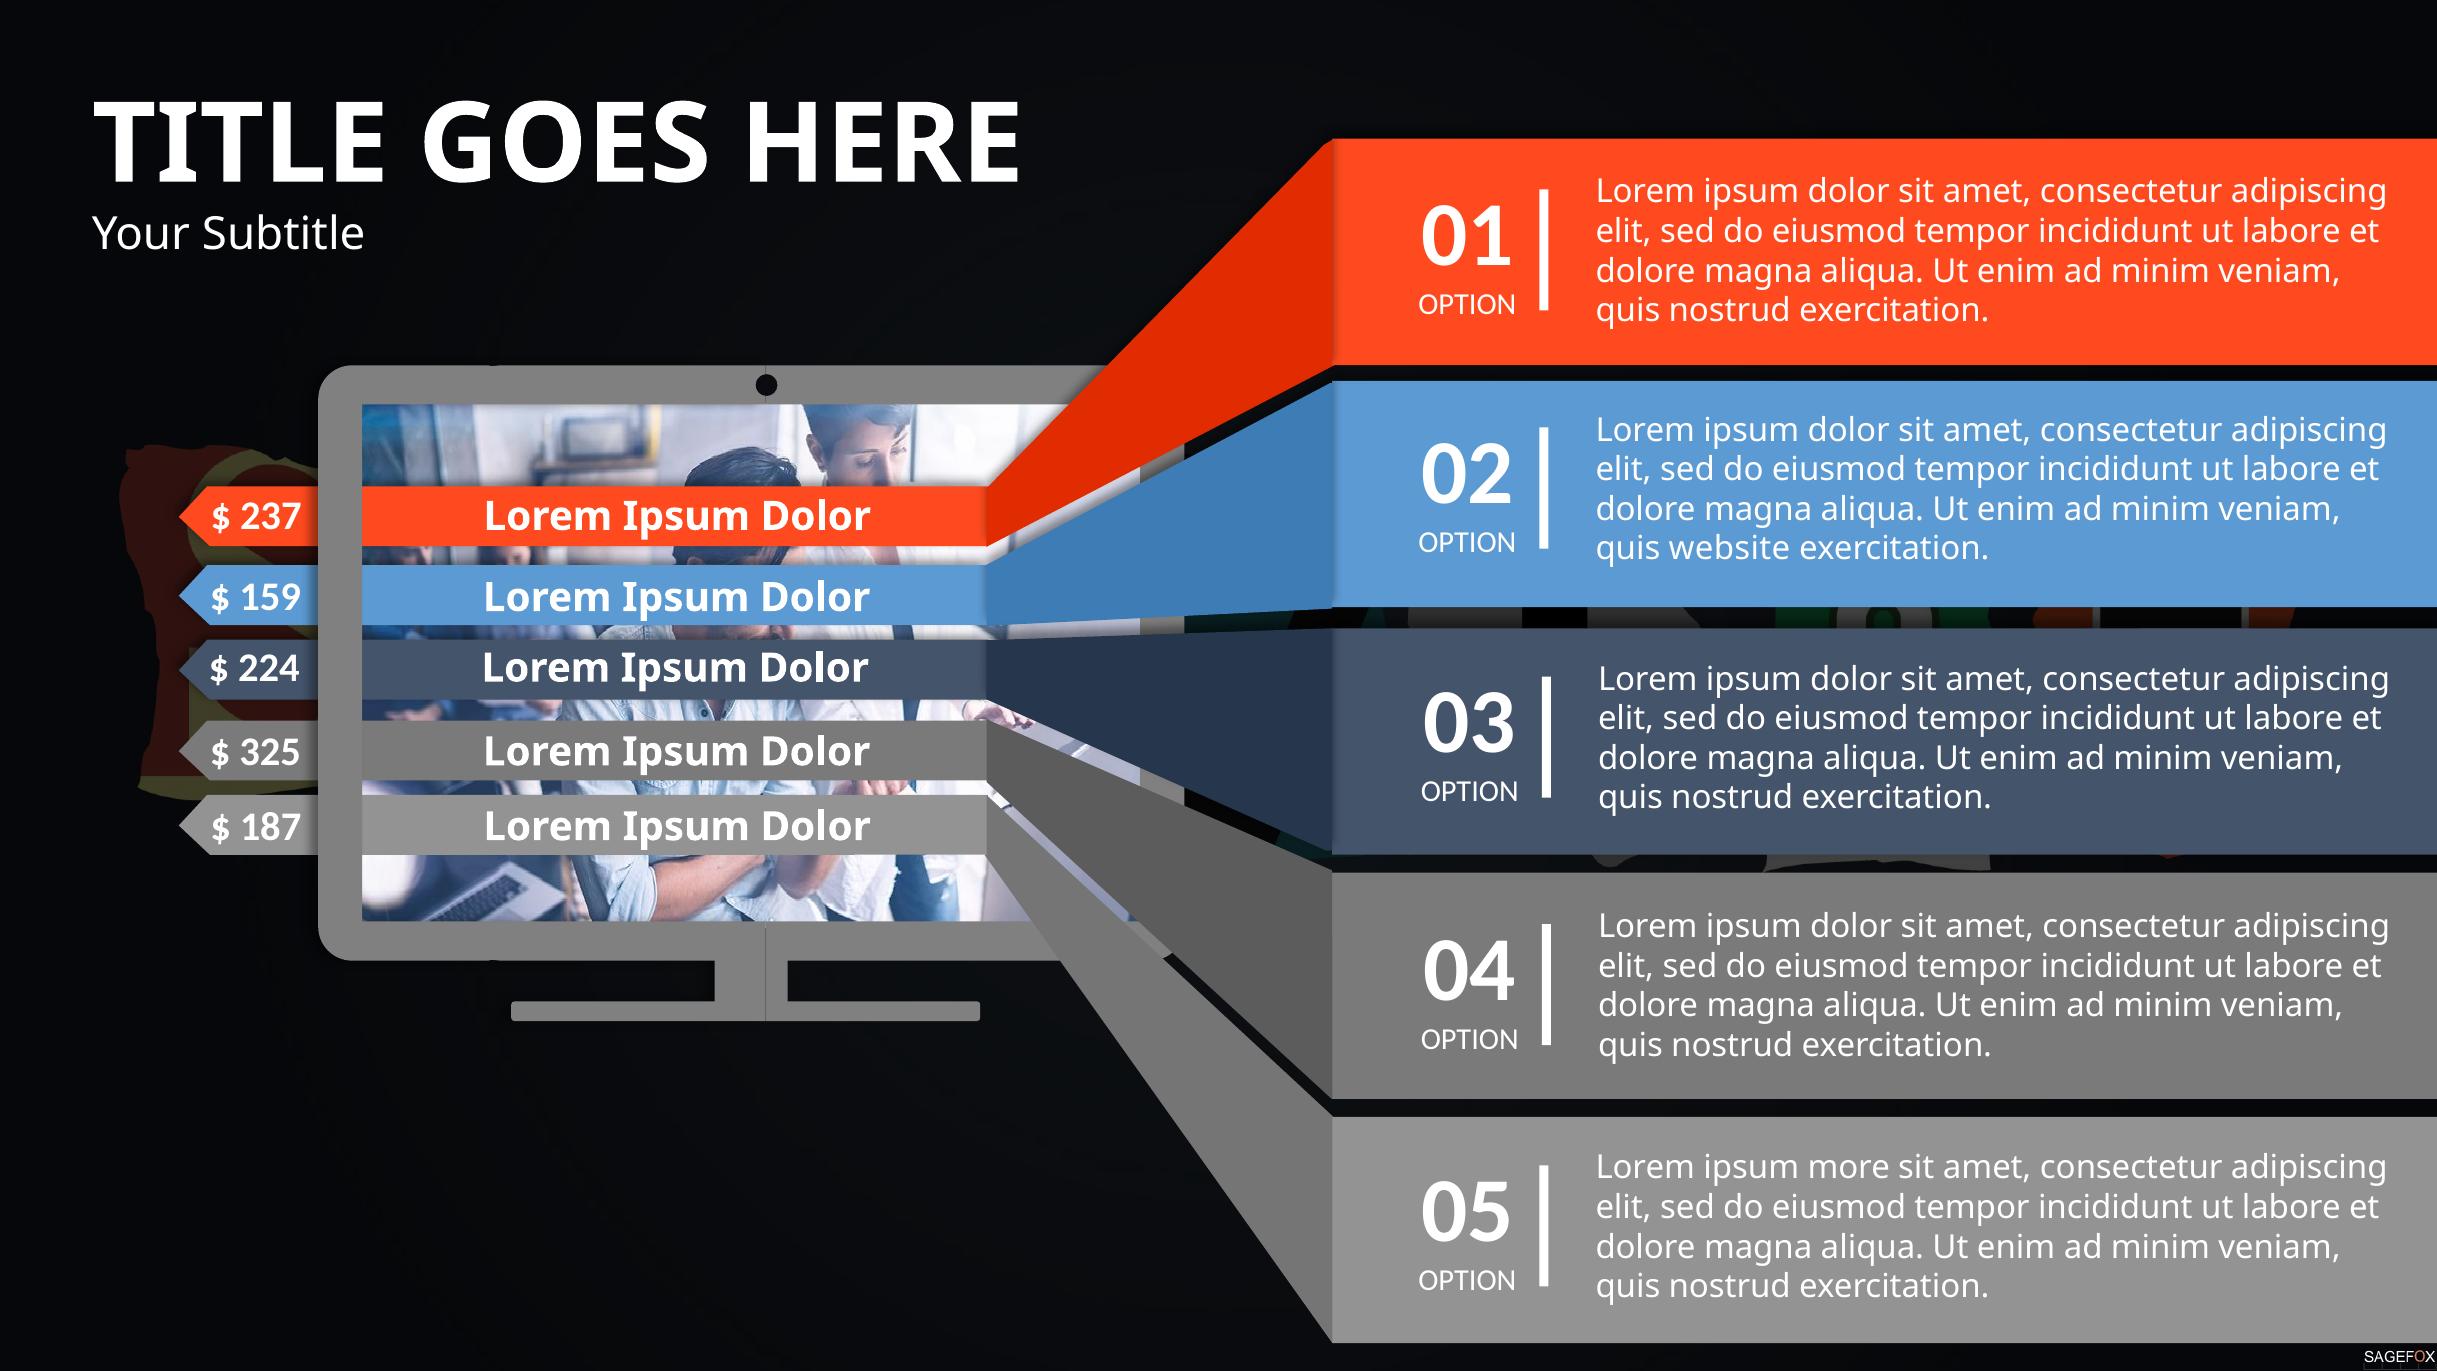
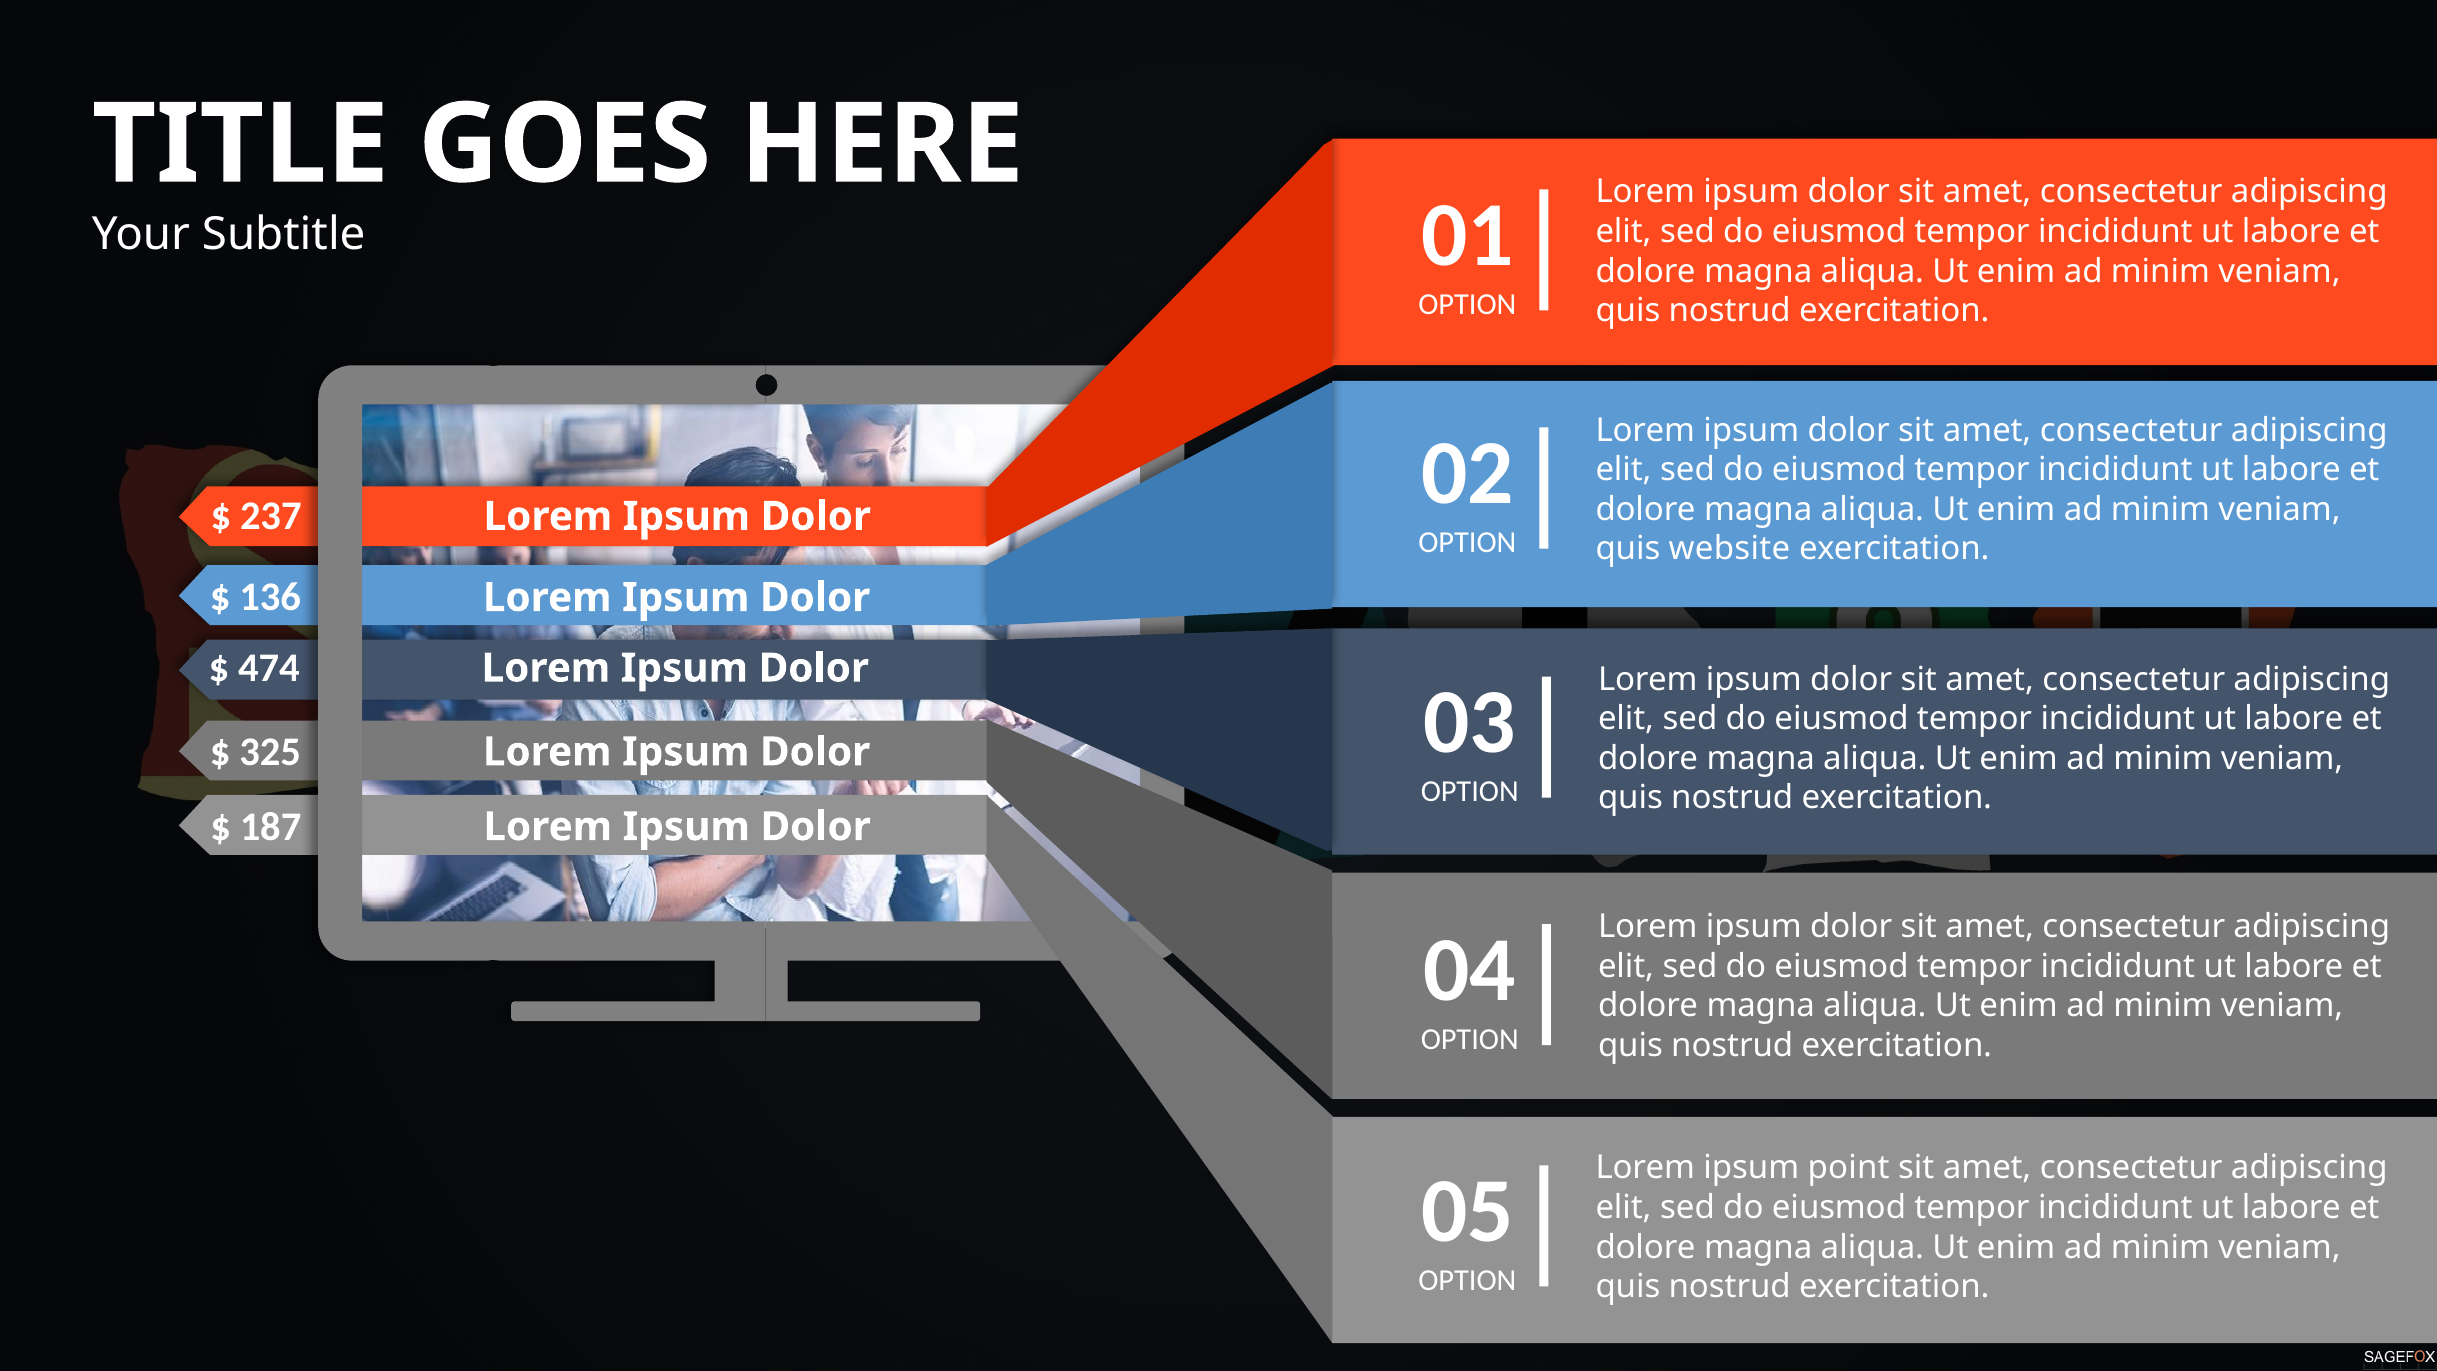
159: 159 -> 136
224: 224 -> 474
more: more -> point
